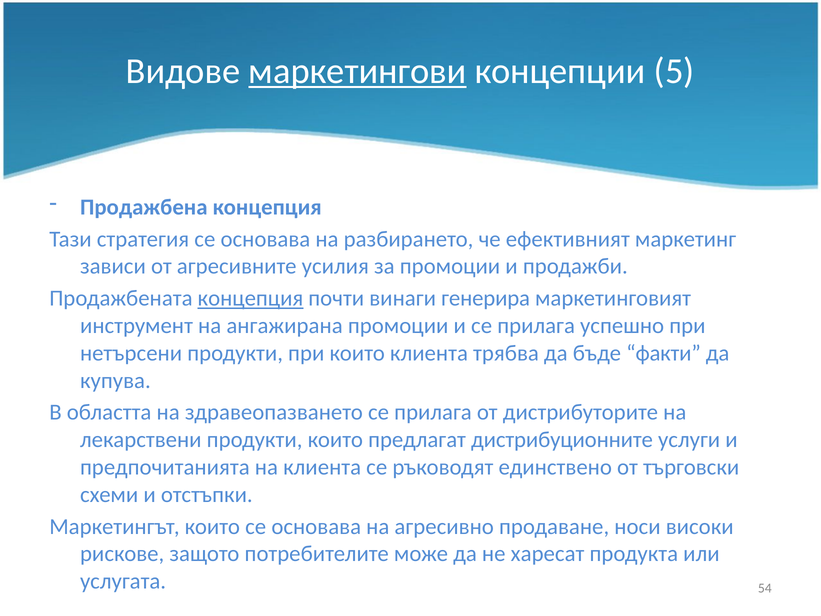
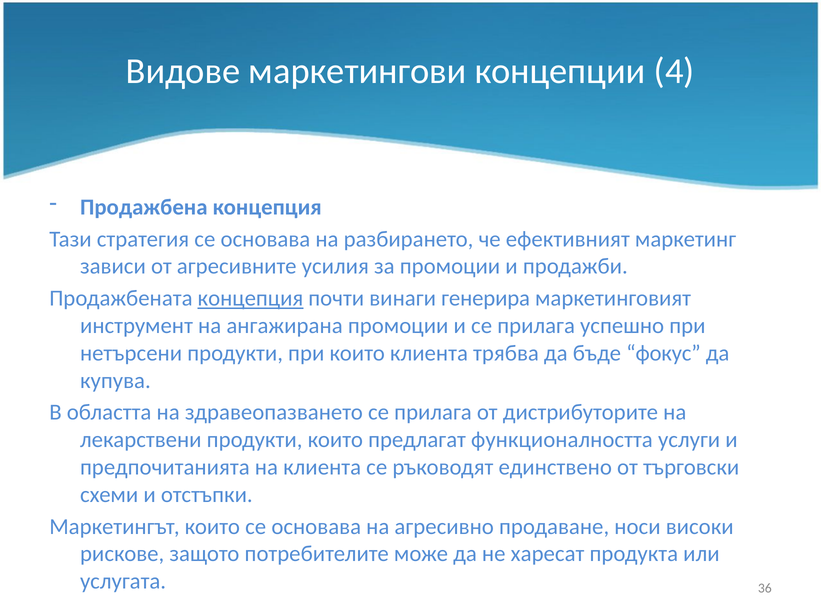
маркетингови underline: present -> none
5: 5 -> 4
факти: факти -> фокус
дистрибуционните: дистрибуционните -> функционалността
54: 54 -> 36
